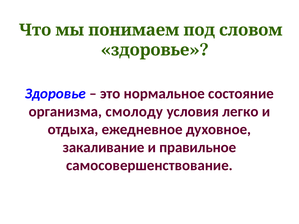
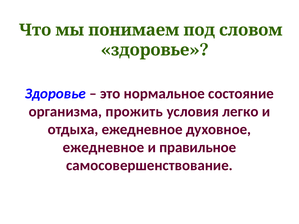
смолоду: смолоду -> прожить
закаливание at (104, 148): закаливание -> ежедневное
